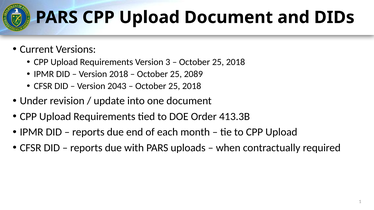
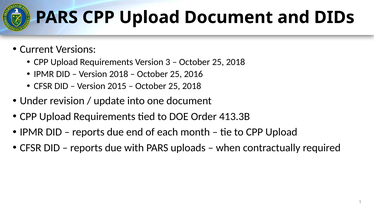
2089: 2089 -> 2016
2043: 2043 -> 2015
